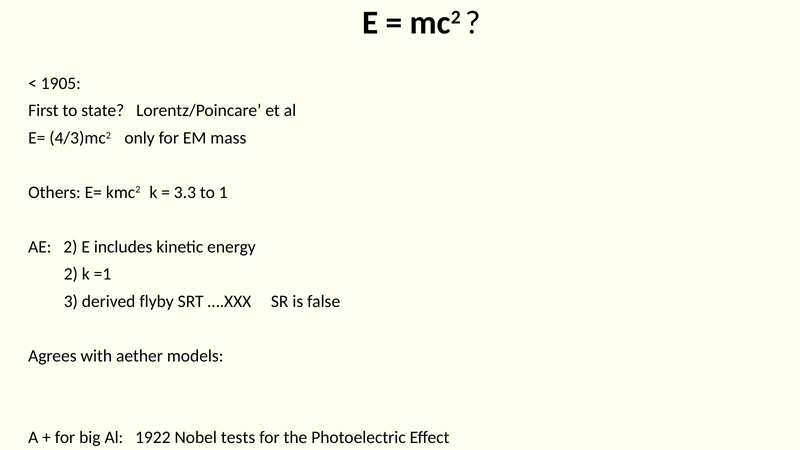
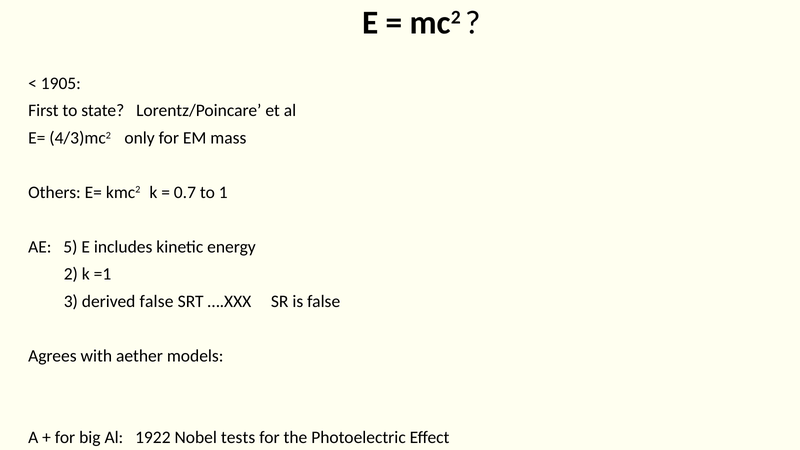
3.3: 3.3 -> 0.7
AE 2: 2 -> 5
derived flyby: flyby -> false
